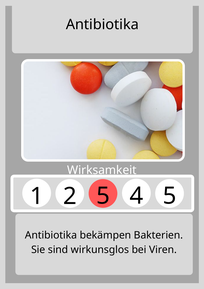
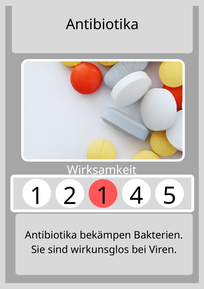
2 5: 5 -> 1
